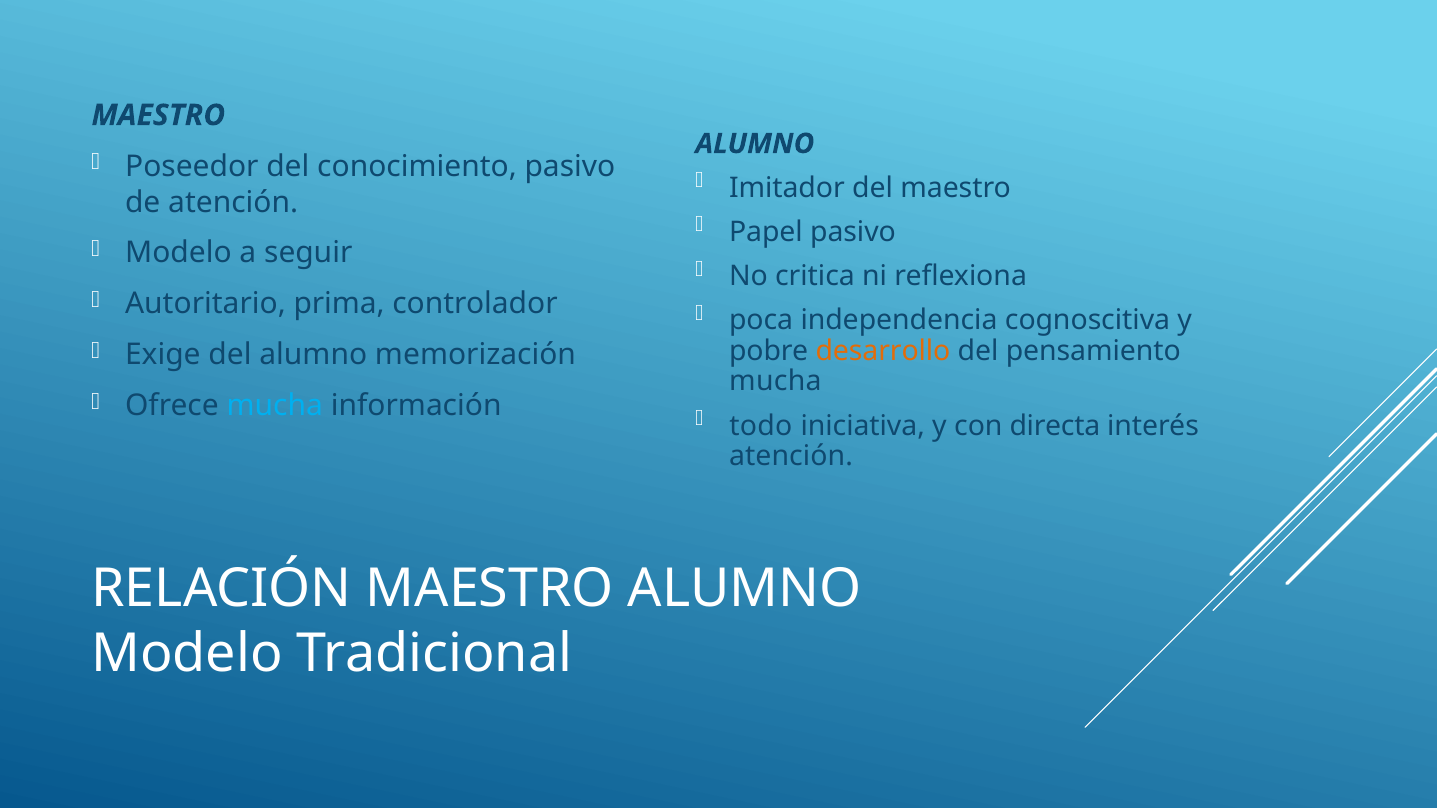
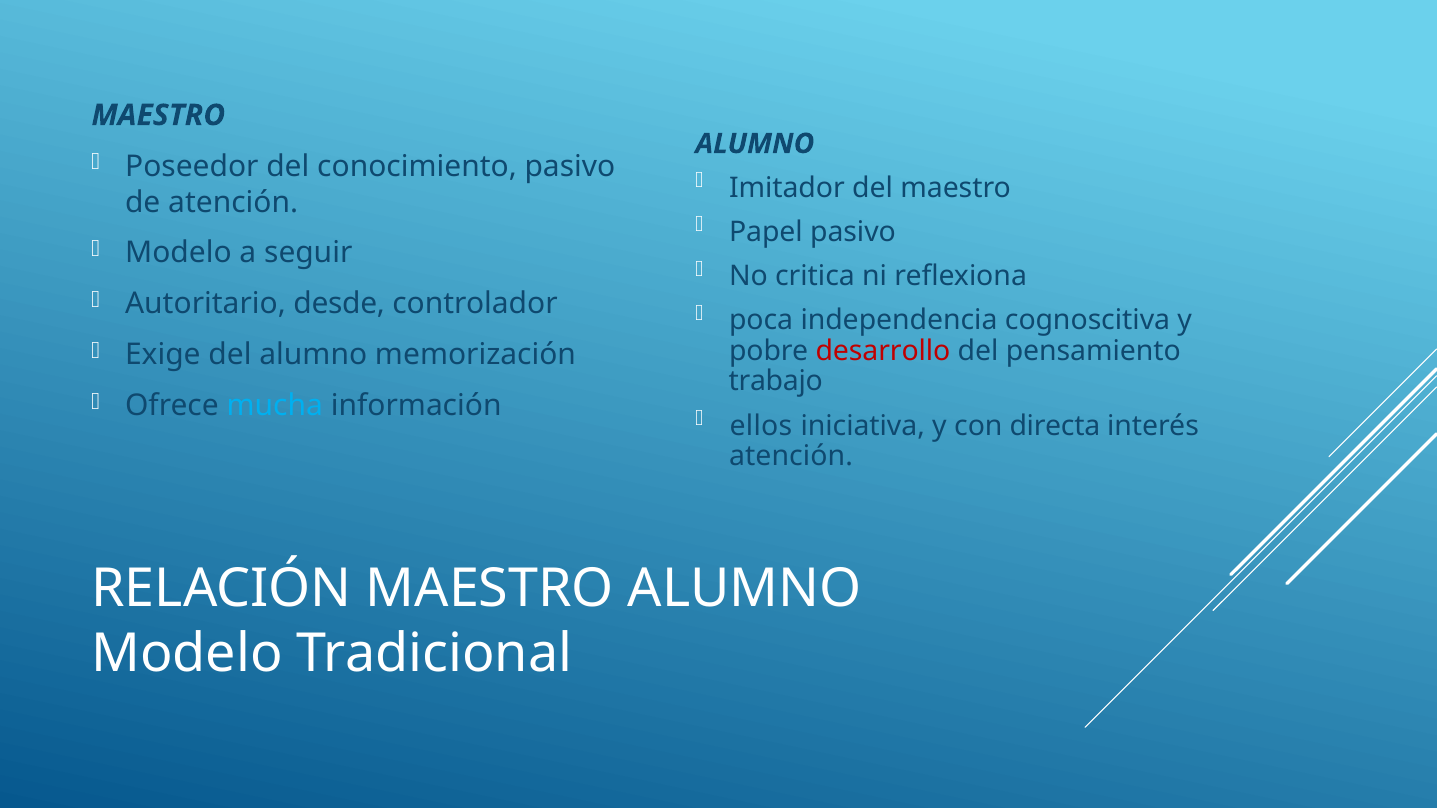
prima: prima -> desde
desarrollo colour: orange -> red
mucha at (775, 382): mucha -> trabajo
todo: todo -> ellos
